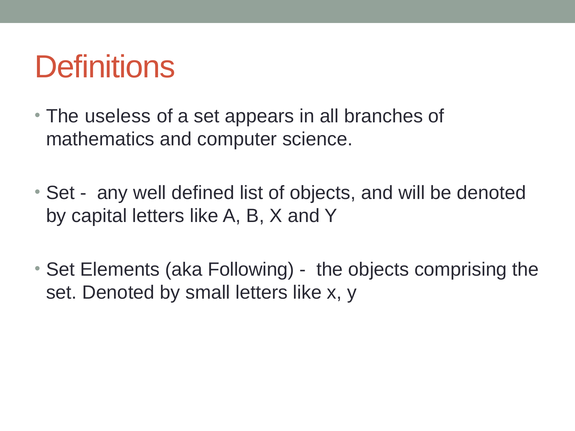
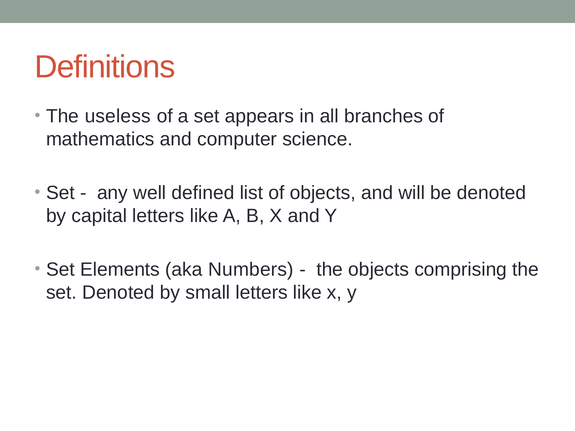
Following: Following -> Numbers
